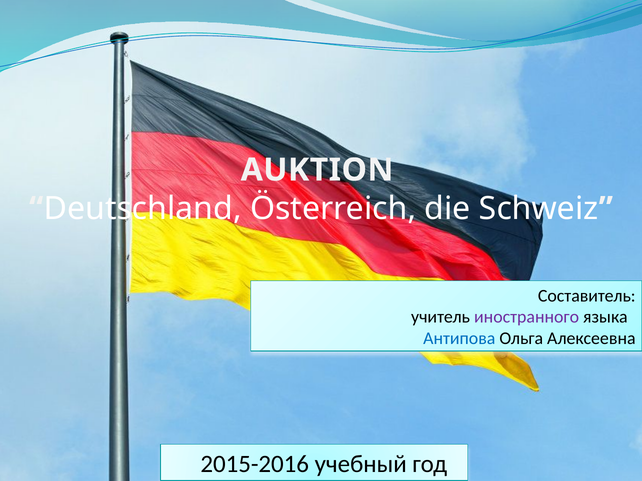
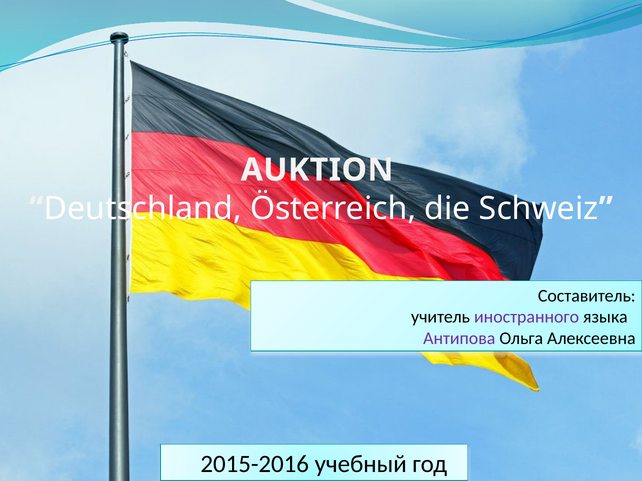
Антипова colour: blue -> purple
